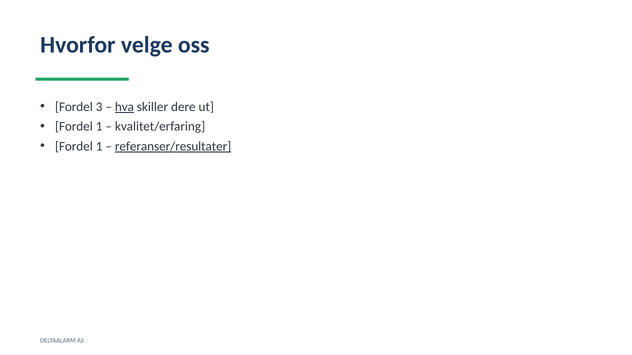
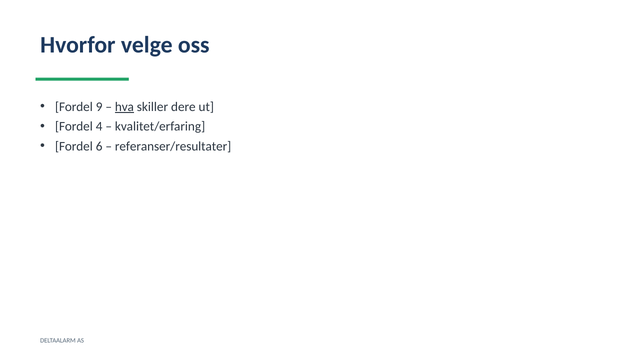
3: 3 -> 9
1 at (99, 127): 1 -> 4
1 at (99, 147): 1 -> 6
referanser/resultater underline: present -> none
